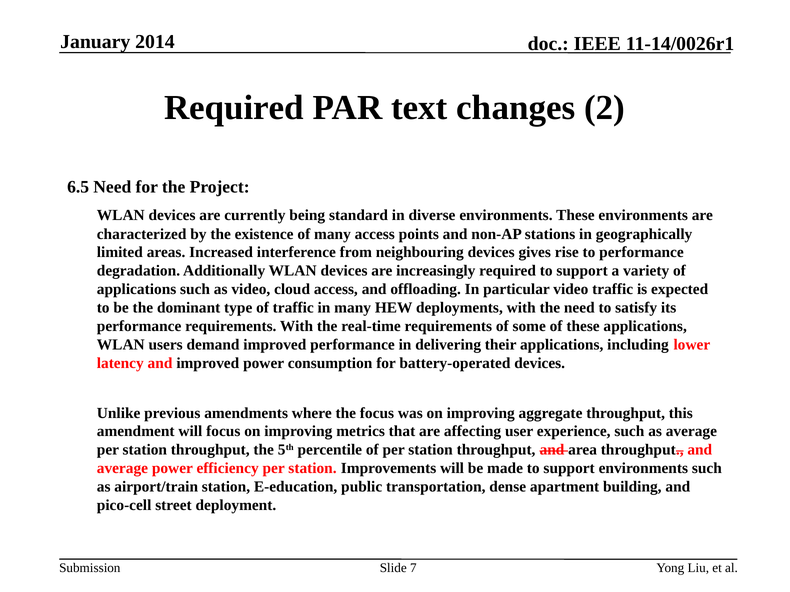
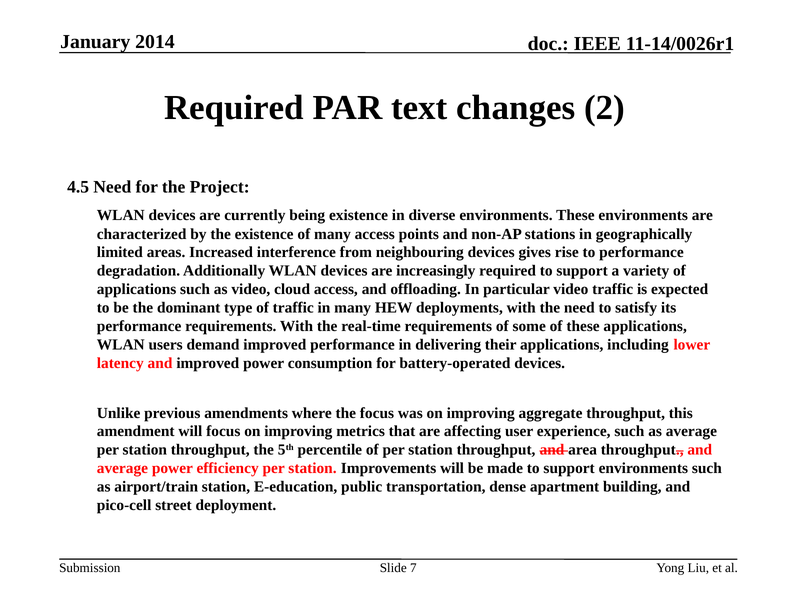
6.5: 6.5 -> 4.5
being standard: standard -> existence
